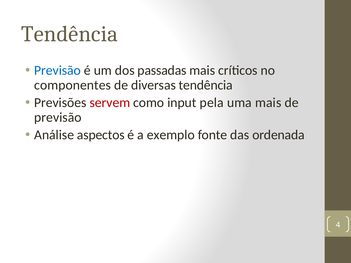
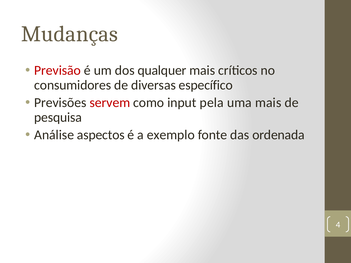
Tendência at (69, 34): Tendência -> Mudanças
Previsão at (58, 70) colour: blue -> red
passadas: passadas -> qualquer
componentes: componentes -> consumidores
diversas tendência: tendência -> específico
previsão at (58, 117): previsão -> pesquisa
